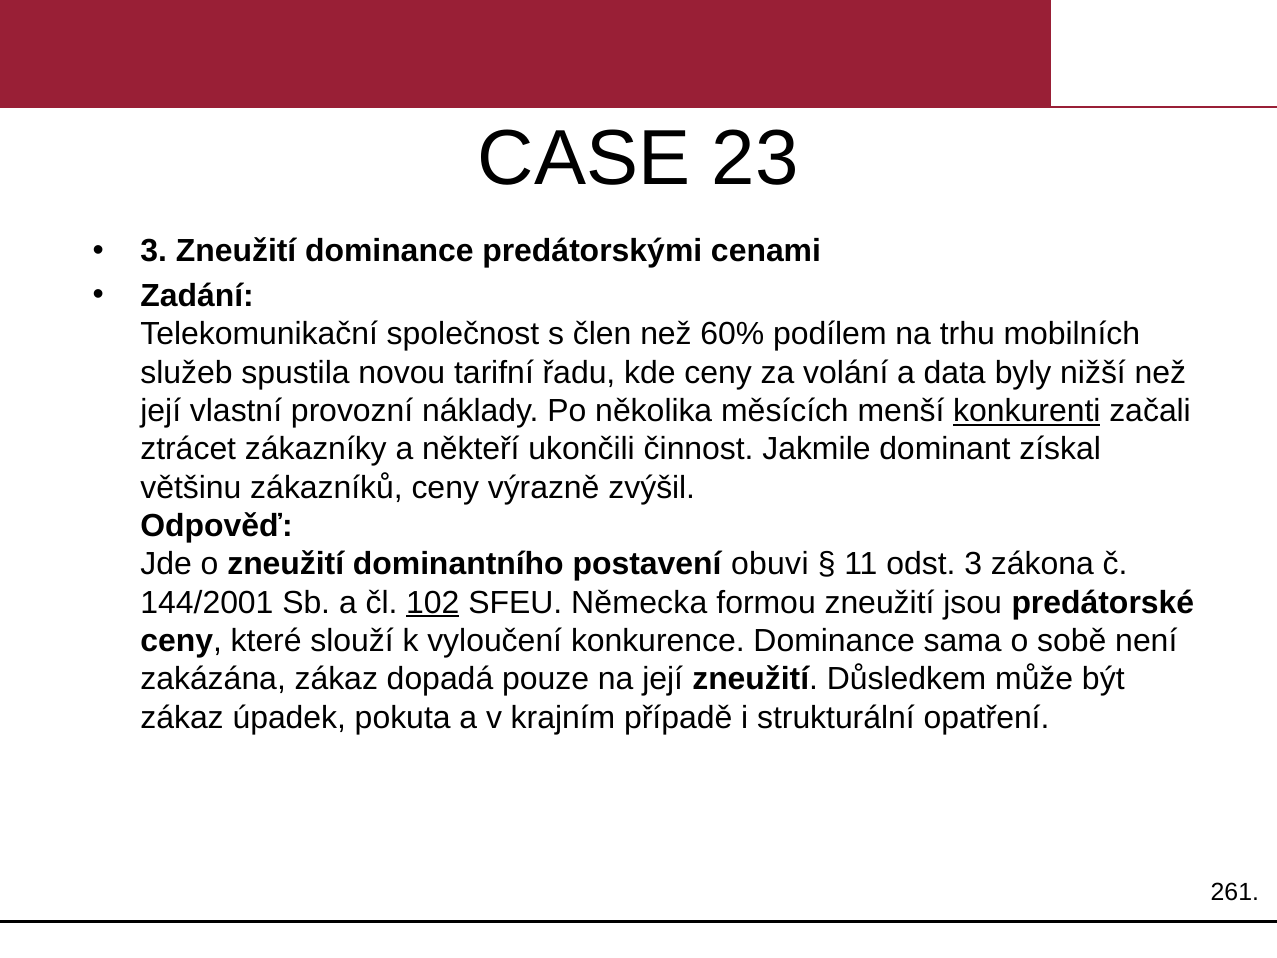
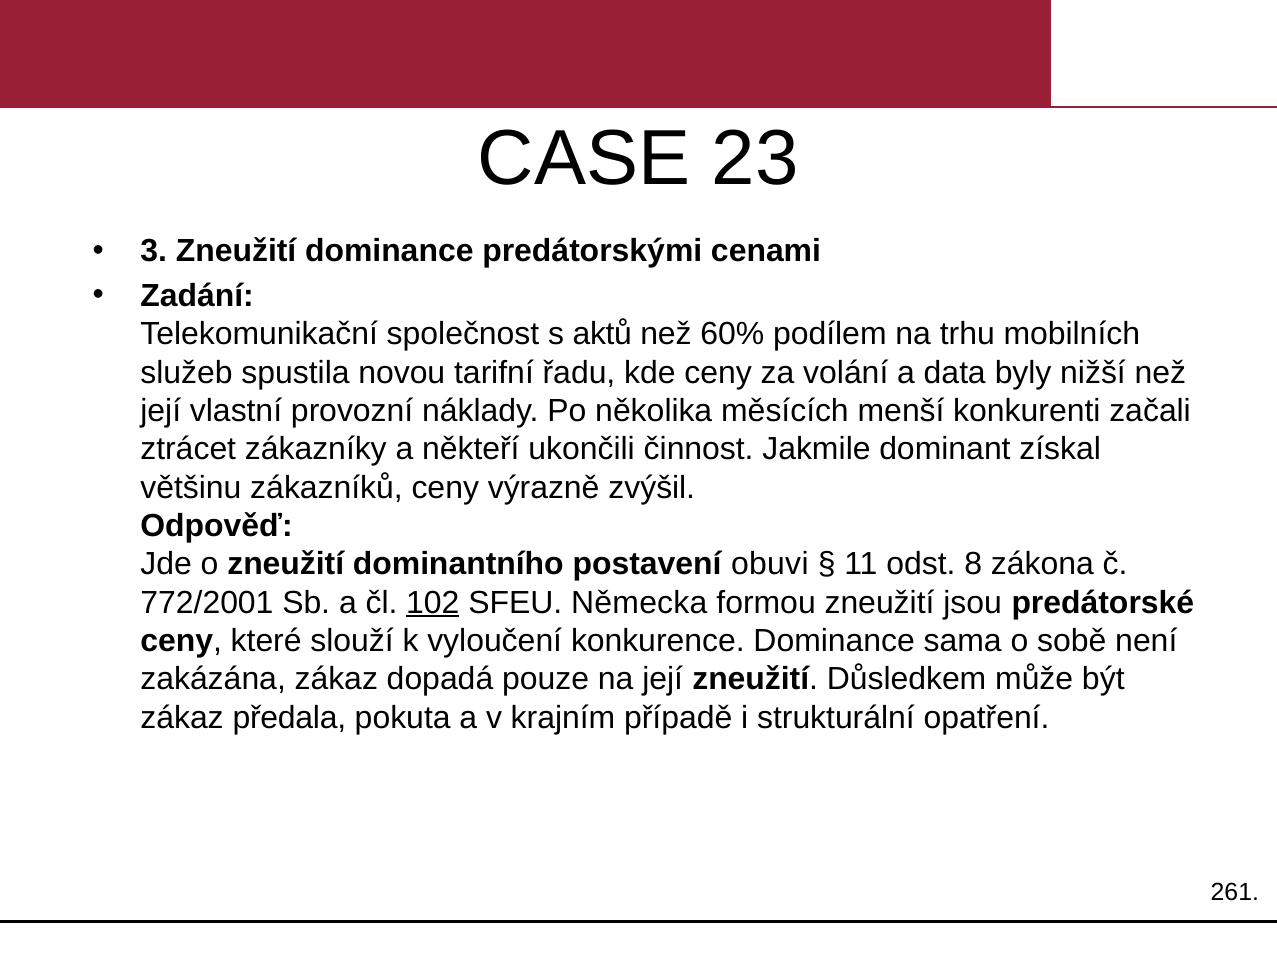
člen: člen -> aktů
konkurenti underline: present -> none
odst 3: 3 -> 8
144/2001: 144/2001 -> 772/2001
úpadek: úpadek -> předala
